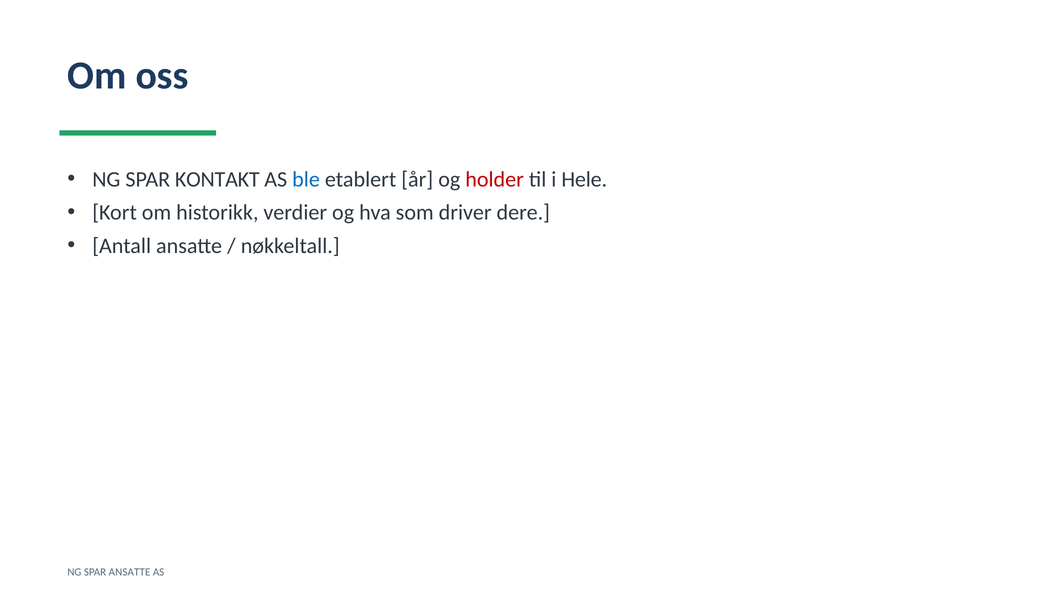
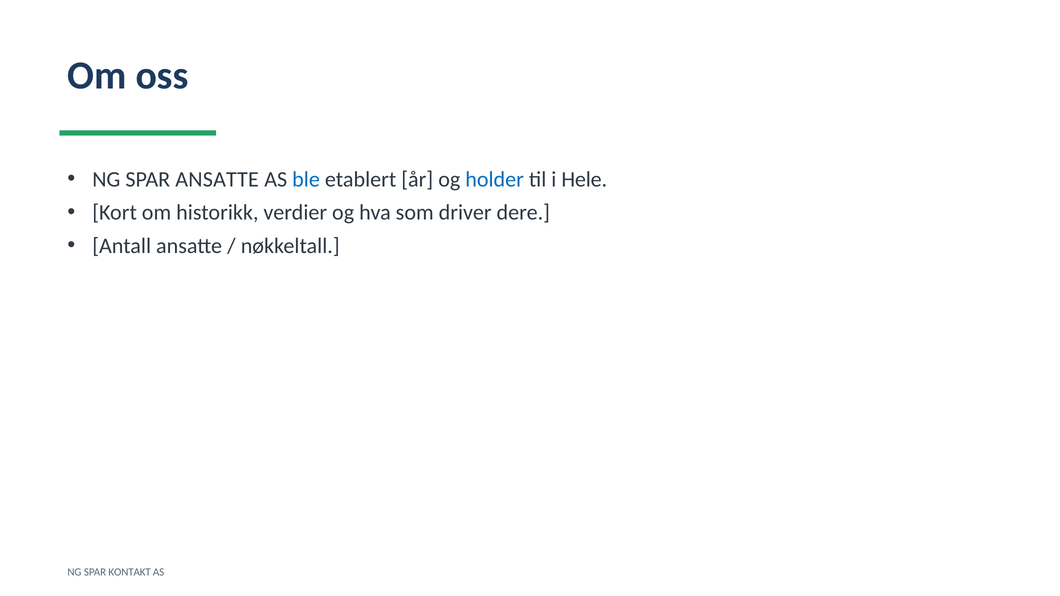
SPAR KONTAKT: KONTAKT -> ANSATTE
holder colour: red -> blue
SPAR ANSATTE: ANSATTE -> KONTAKT
